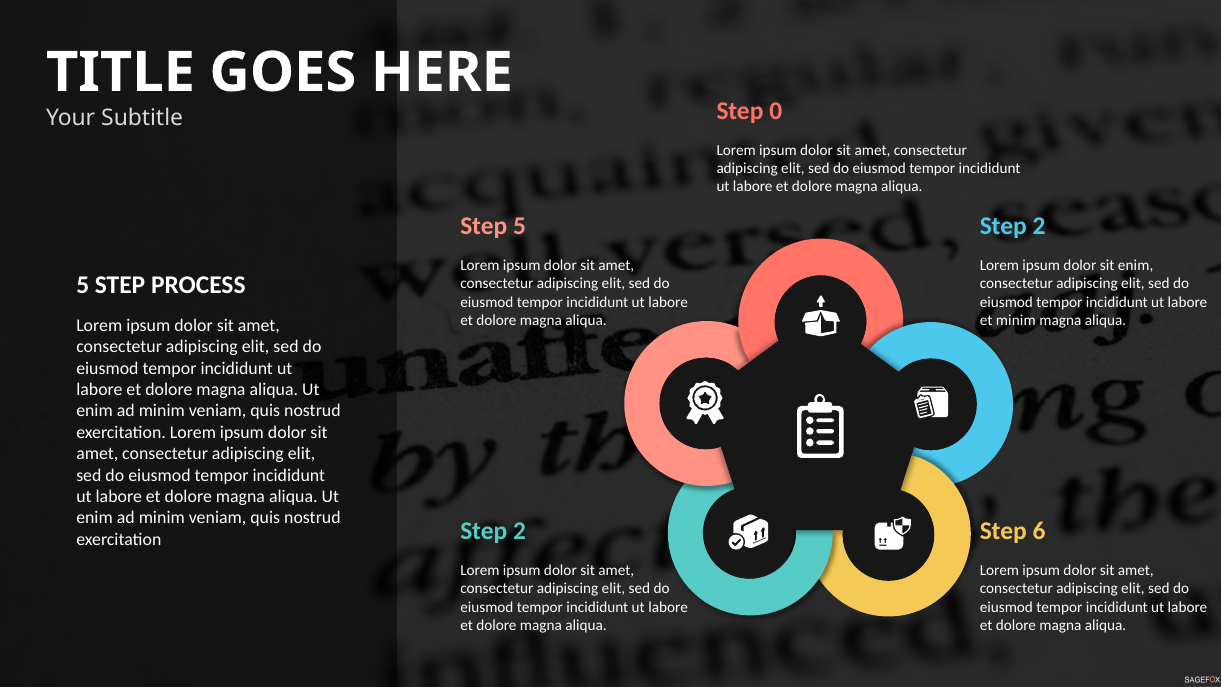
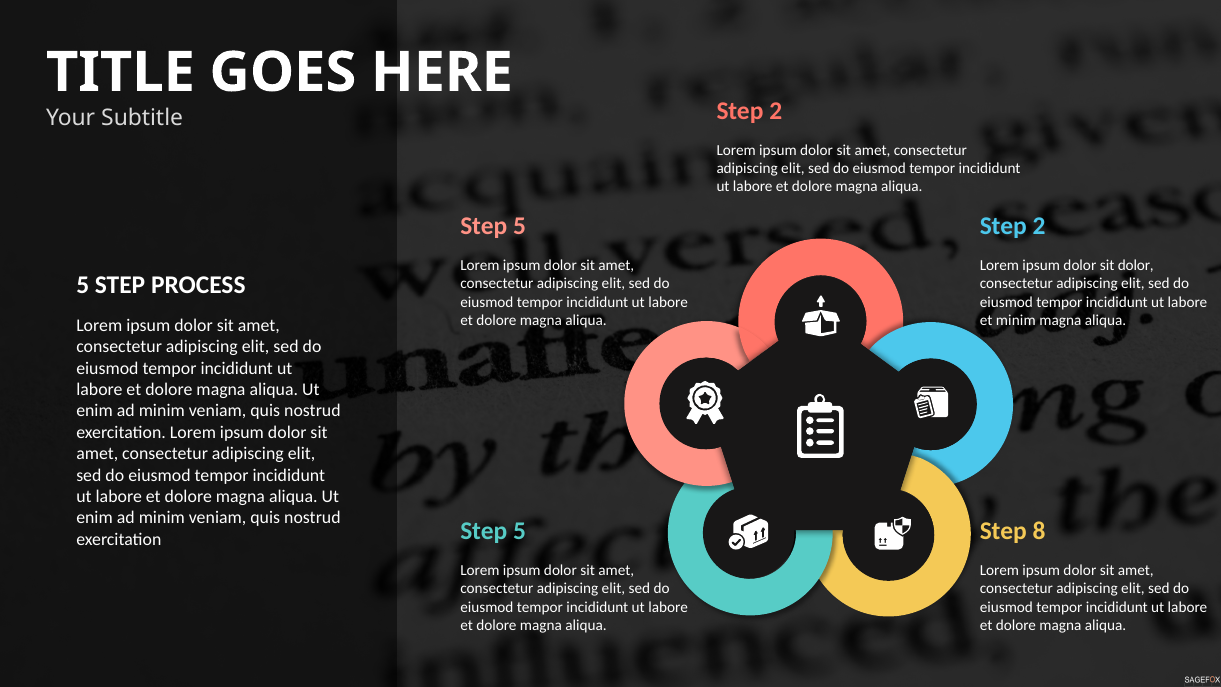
0 at (776, 111): 0 -> 2
sit enim: enim -> dolor
2 at (520, 531): 2 -> 5
6: 6 -> 8
